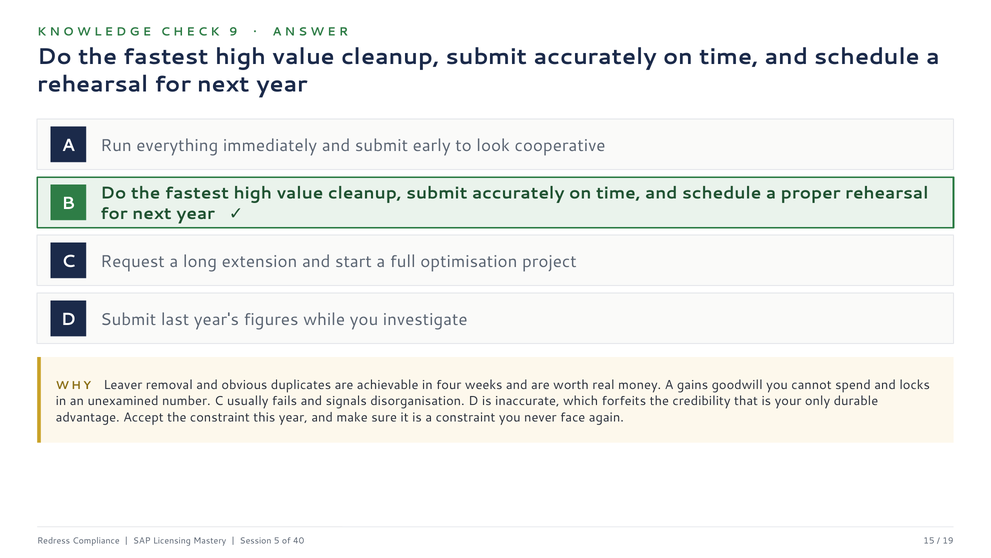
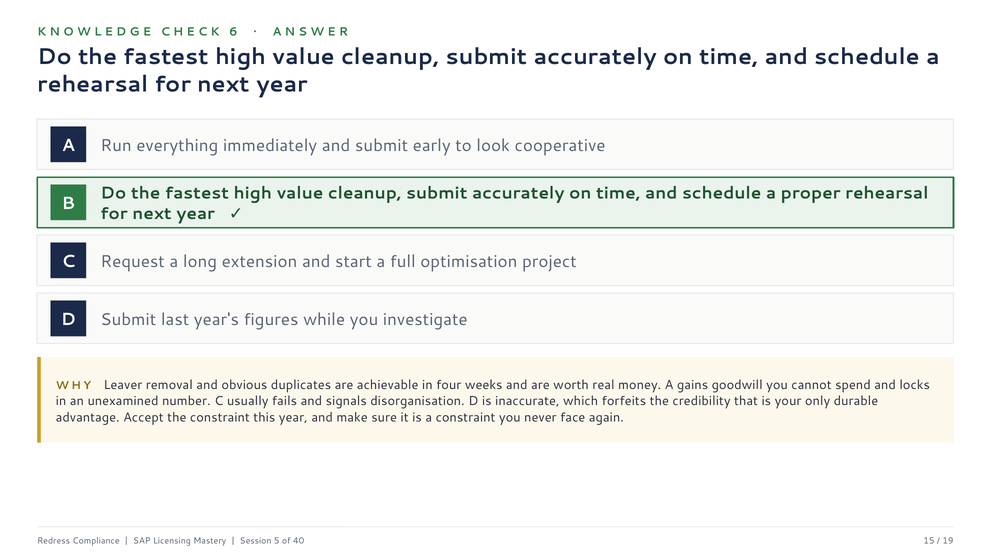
9: 9 -> 6
